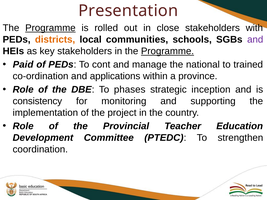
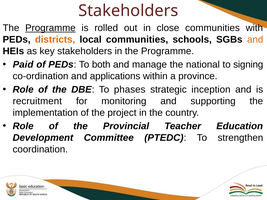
Presentation at (128, 11): Presentation -> Stakeholders
close stakeholders: stakeholders -> communities
and at (255, 40) colour: purple -> orange
Programme at (167, 51) underline: present -> none
cont: cont -> both
trained: trained -> signing
consistency: consistency -> recruitment
